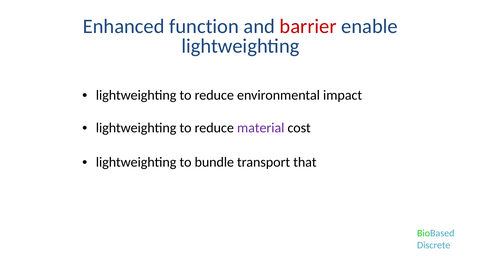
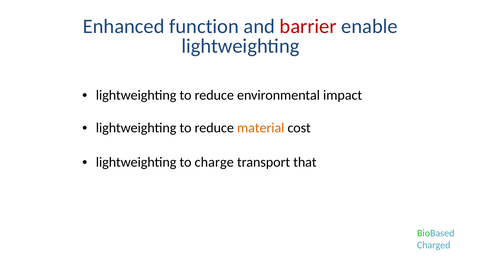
material colour: purple -> orange
bundle: bundle -> charge
Discrete: Discrete -> Charged
